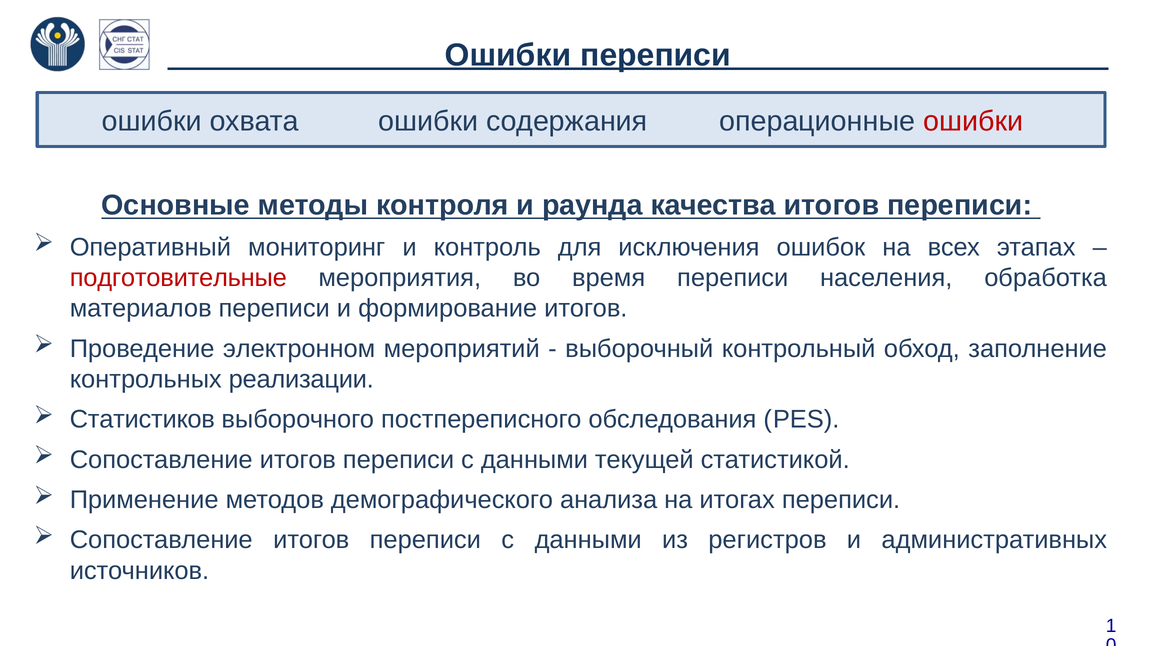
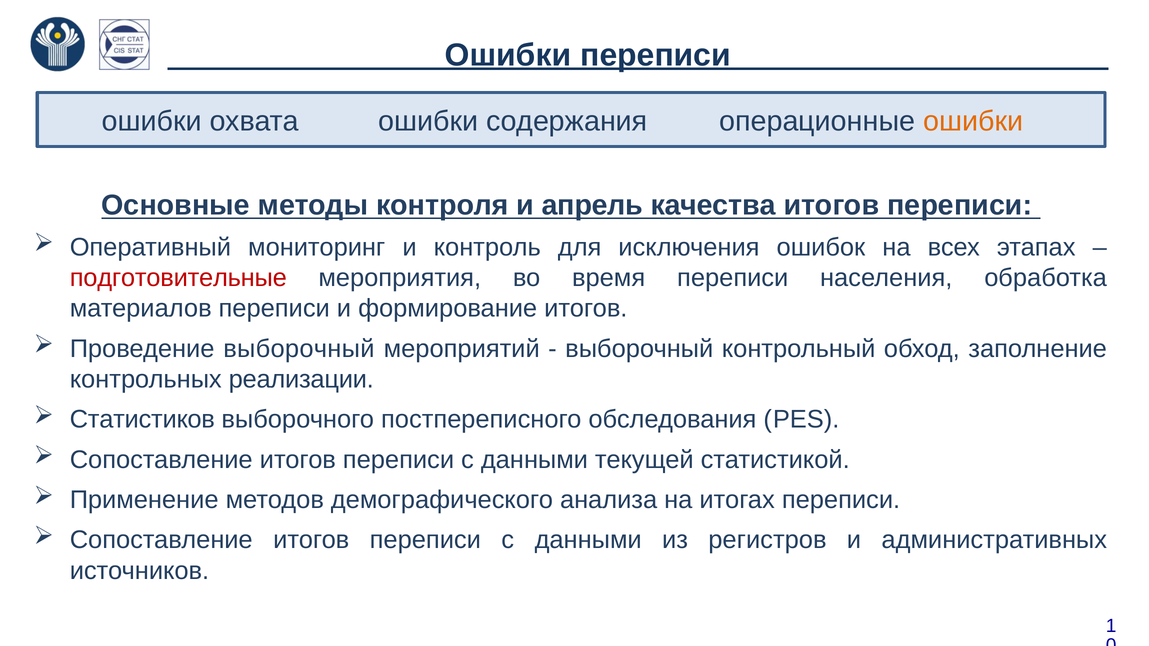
ошибки at (973, 122) colour: red -> orange
раунда: раунда -> апрель
Проведение электронном: электронном -> выборочный
